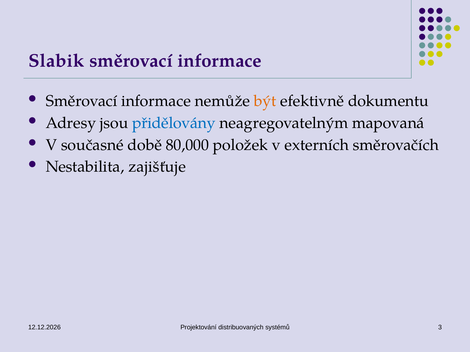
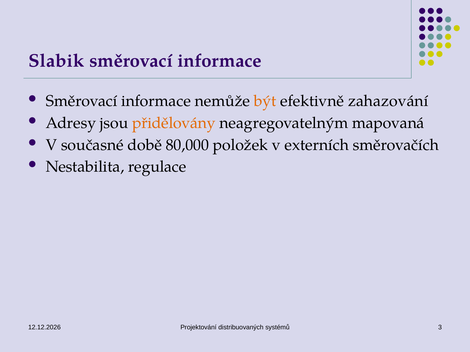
dokumentu: dokumentu -> zahazování
přidělovány colour: blue -> orange
zajišťuje: zajišťuje -> regulace
